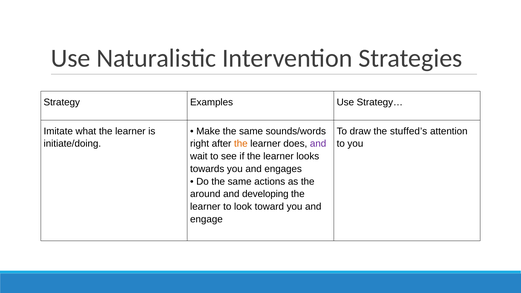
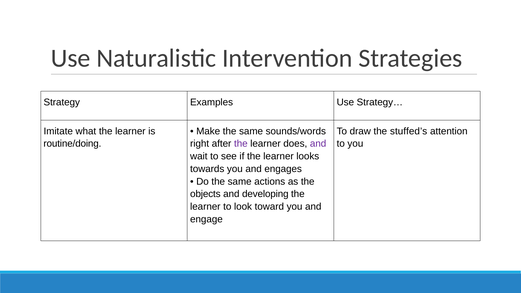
initiate/doing: initiate/doing -> routine/doing
the at (241, 144) colour: orange -> purple
around: around -> objects
